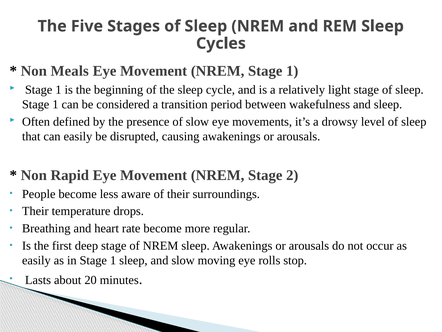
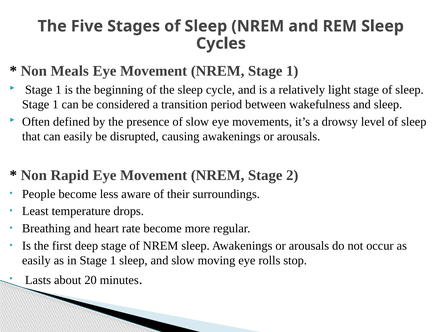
Their at (35, 211): Their -> Least
